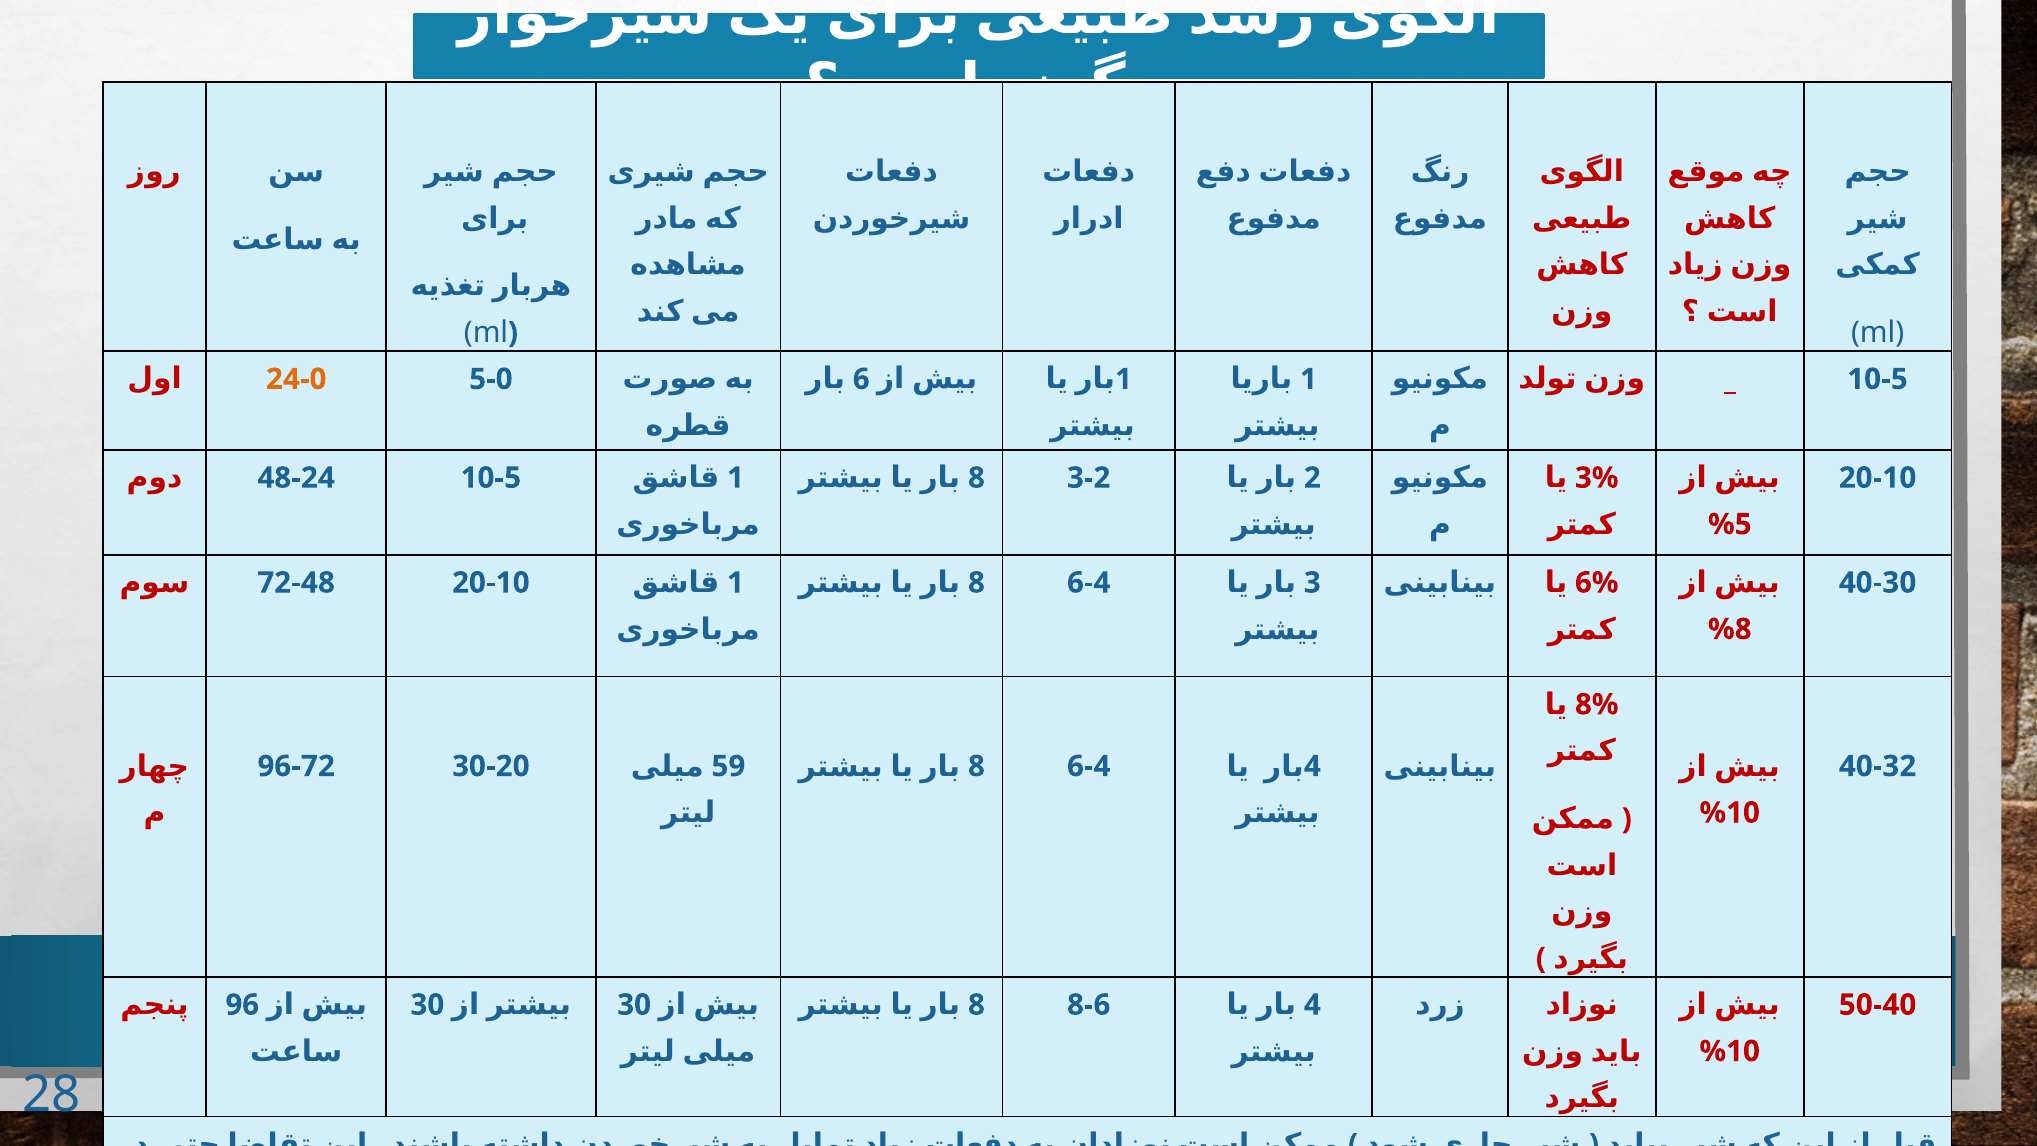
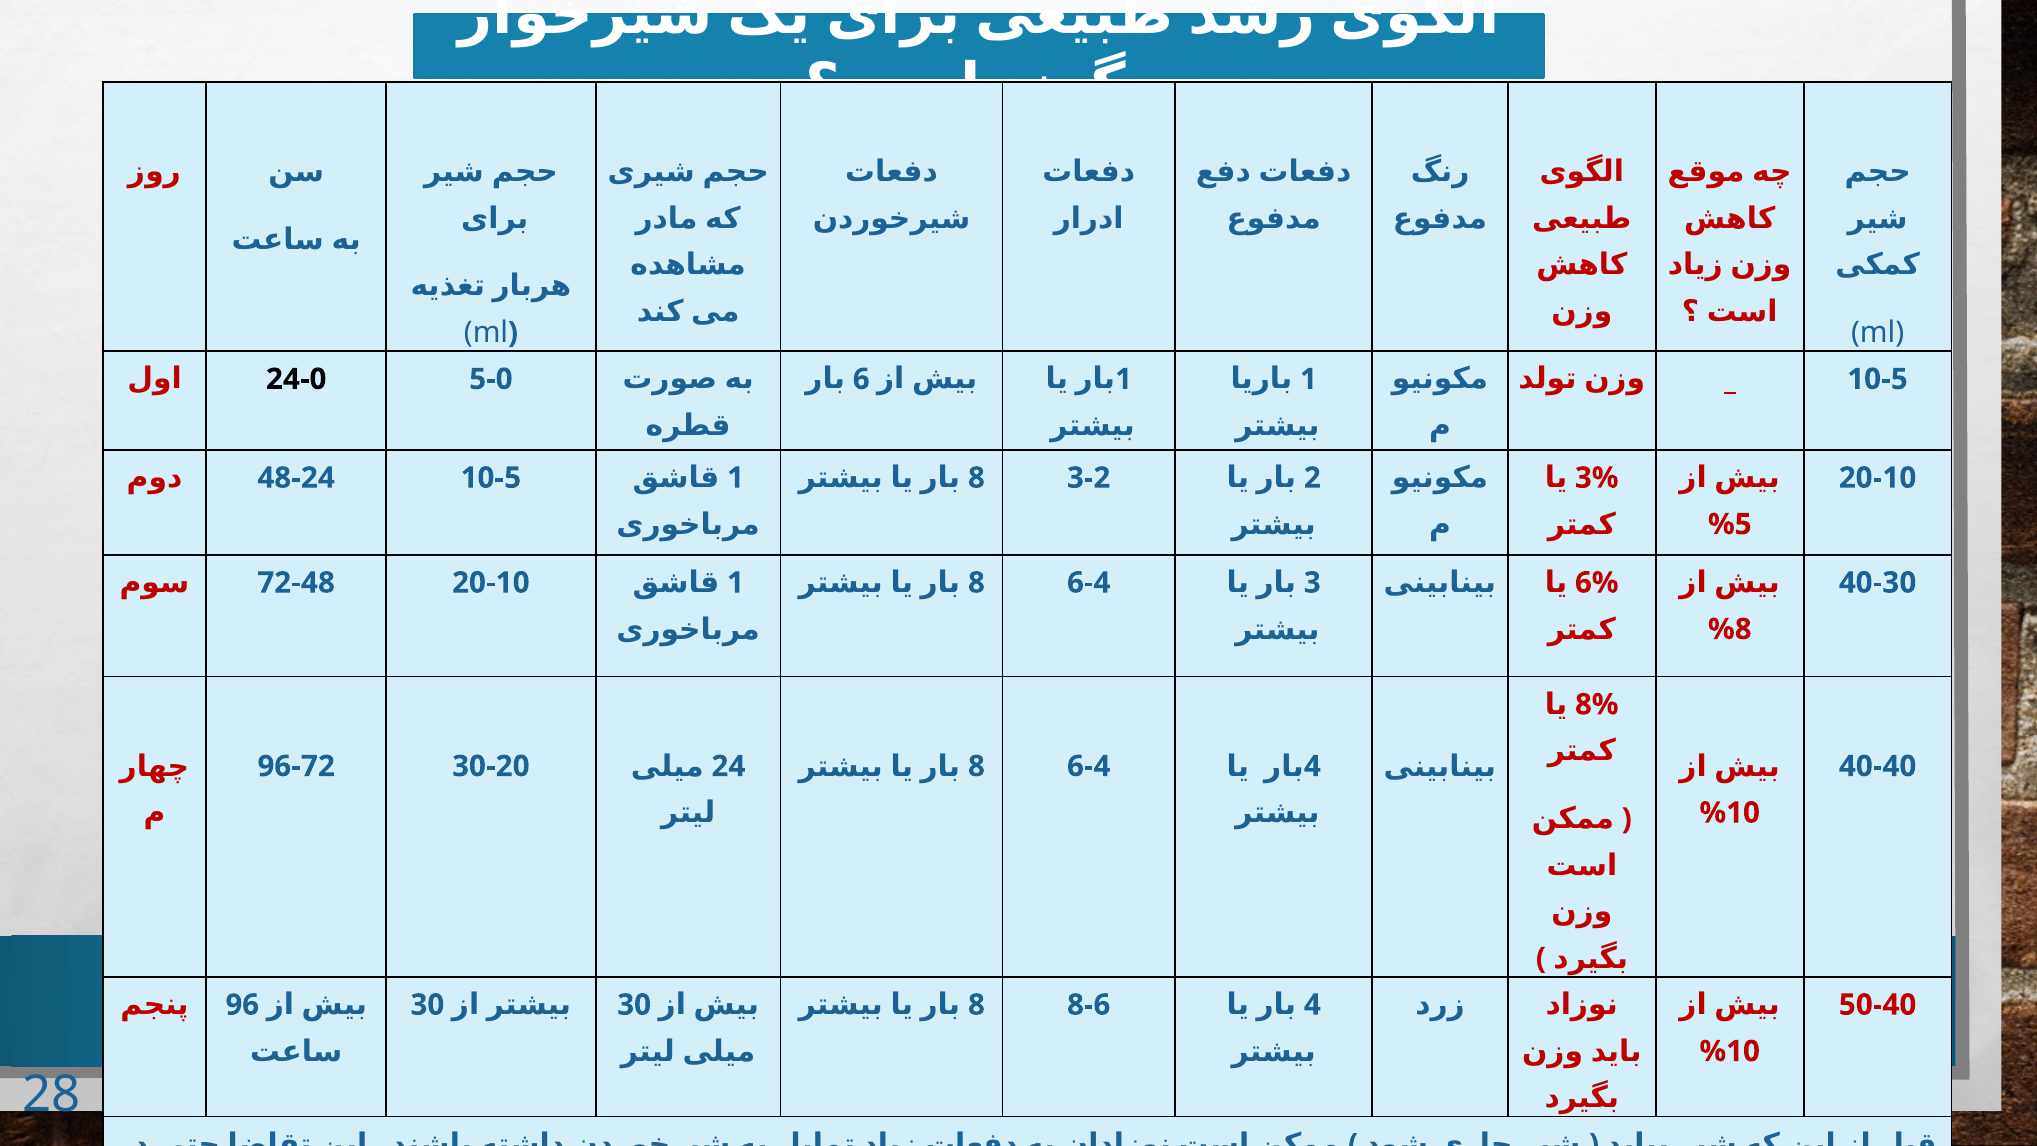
24-0 colour: orange -> black
59: 59 -> 24
40-32: 40-32 -> 40-40
